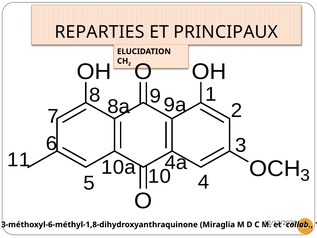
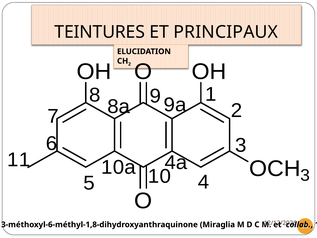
REPARTIES: REPARTIES -> TEINTURES
